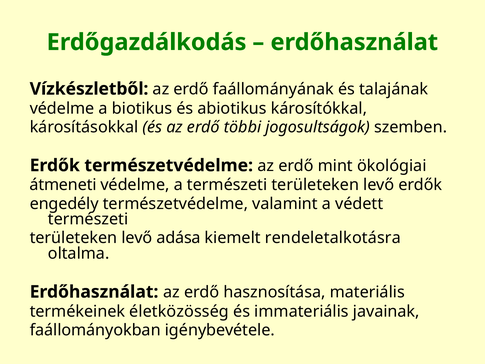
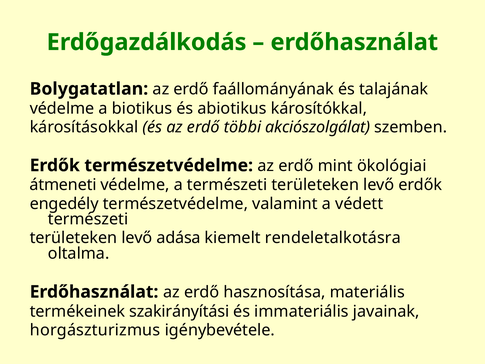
Vízkészletből: Vízkészletből -> Bolygatatlan
jogosultságok: jogosultságok -> akciószolgálat
életközösség: életközösség -> szakirányítási
faállományokban: faállományokban -> horgászturizmus
